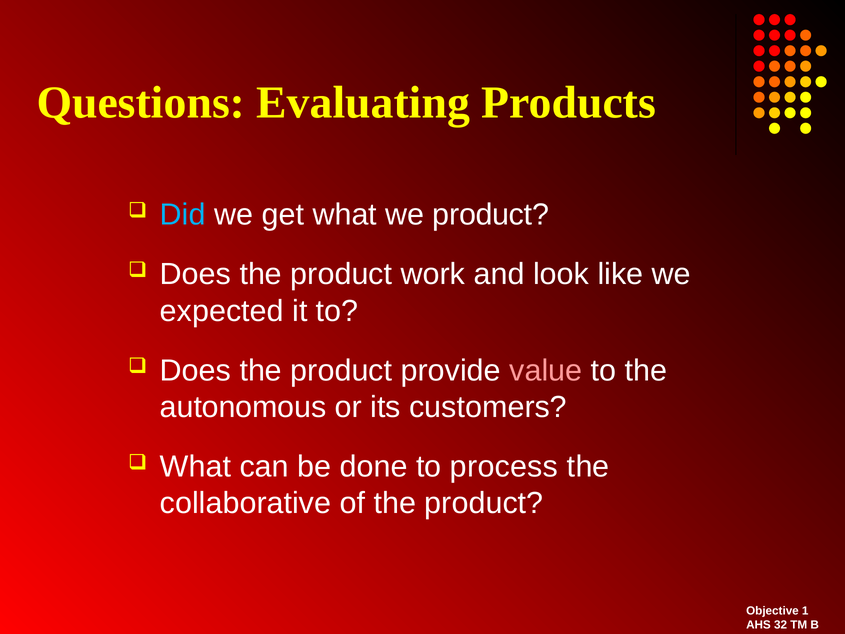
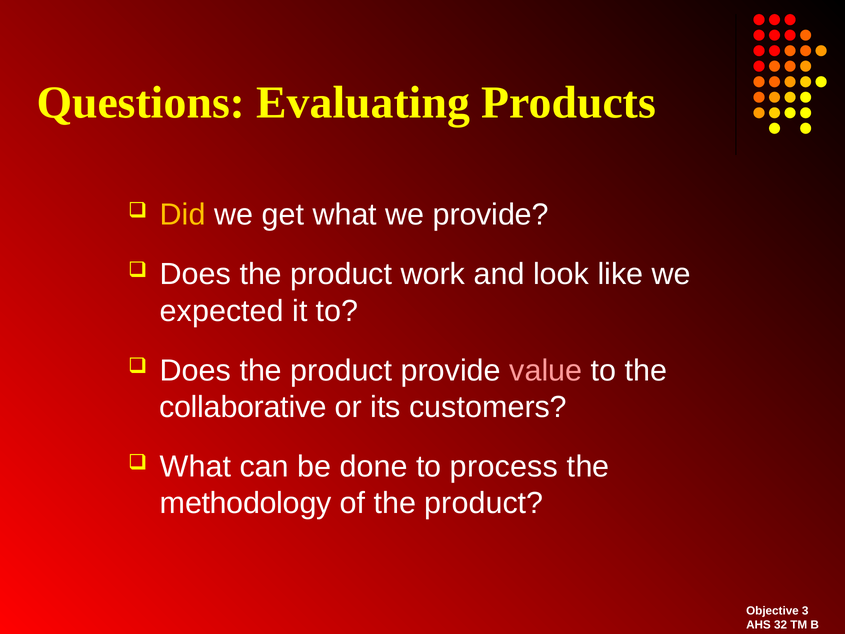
Did colour: light blue -> yellow
we product: product -> provide
autonomous: autonomous -> collaborative
collaborative: collaborative -> methodology
1: 1 -> 3
